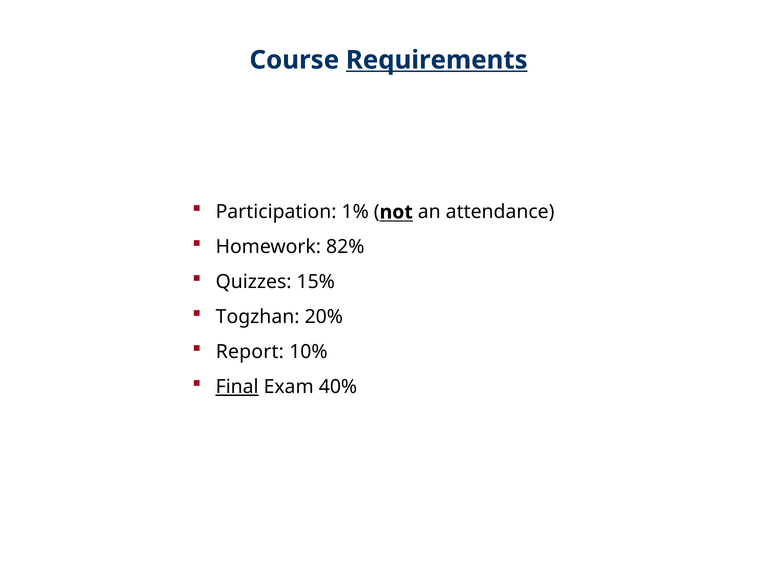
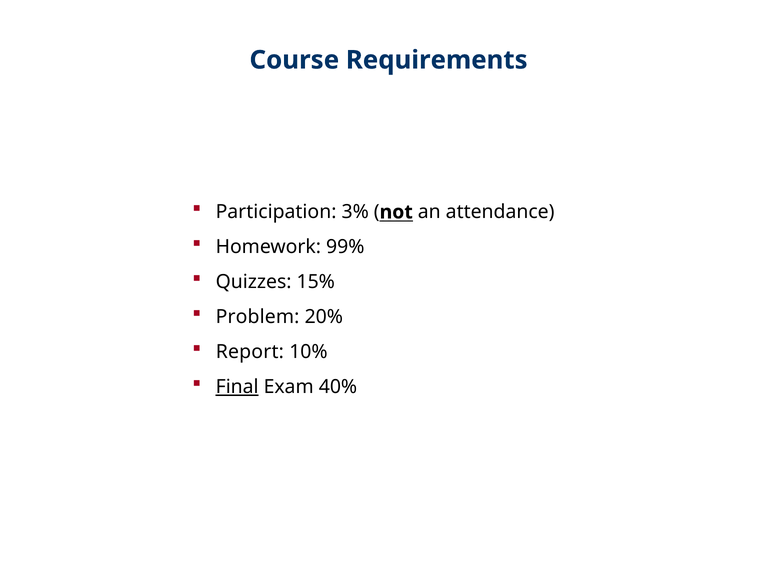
Requirements underline: present -> none
1%: 1% -> 3%
82%: 82% -> 99%
Togzhan: Togzhan -> Problem
